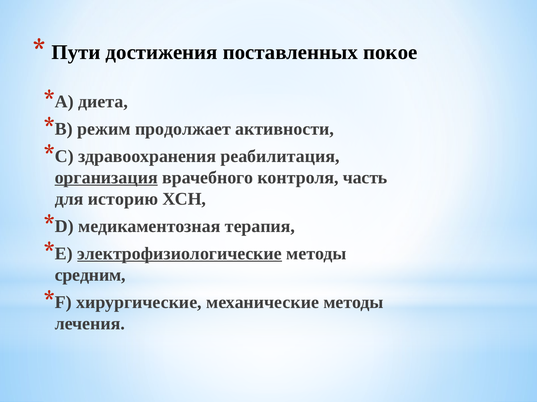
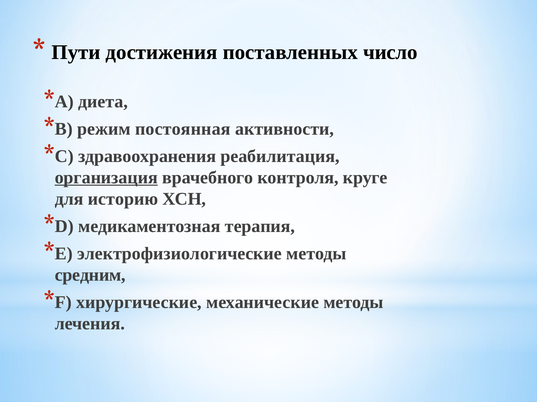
покое: покое -> число
продолжает: продолжает -> постоянная
часть: часть -> круге
электрофизиологические underline: present -> none
